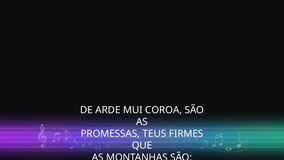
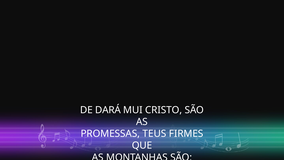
ARDE: ARDE -> DARÁ
COROA: COROA -> CRISTO
